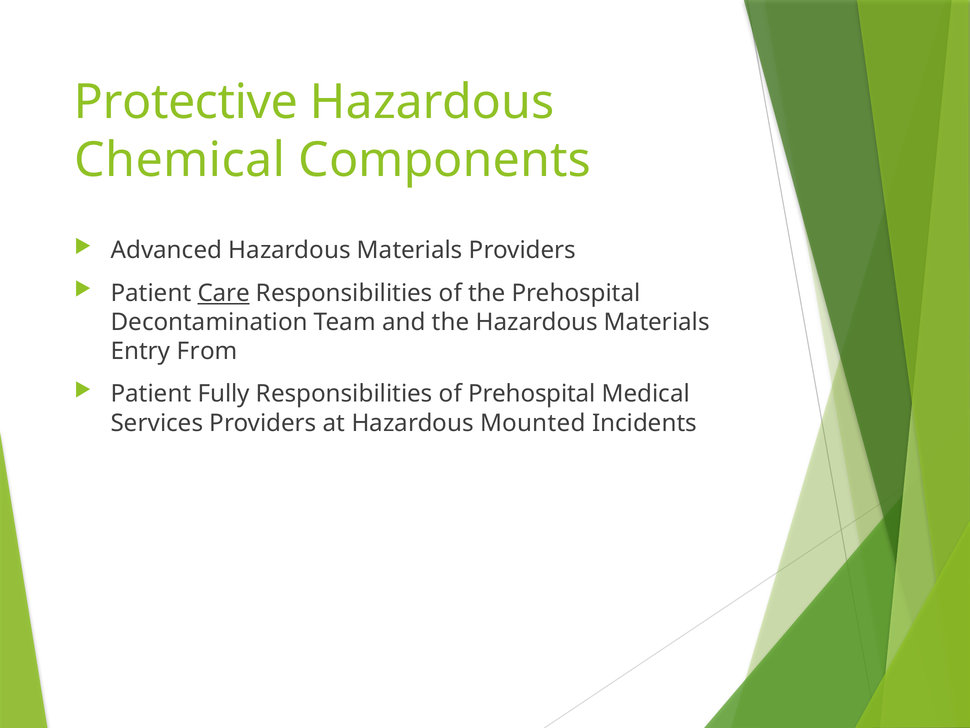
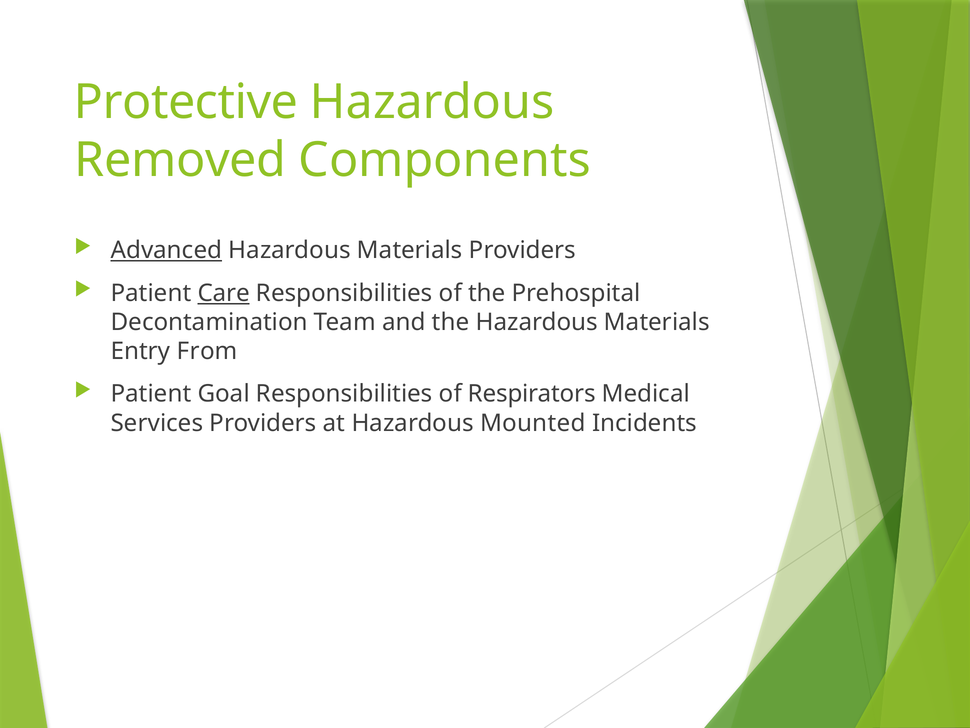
Chemical: Chemical -> Removed
Advanced underline: none -> present
Fully: Fully -> Goal
of Prehospital: Prehospital -> Respirators
